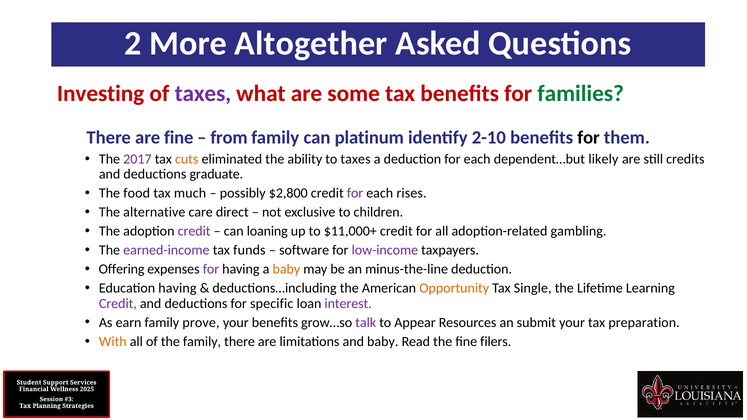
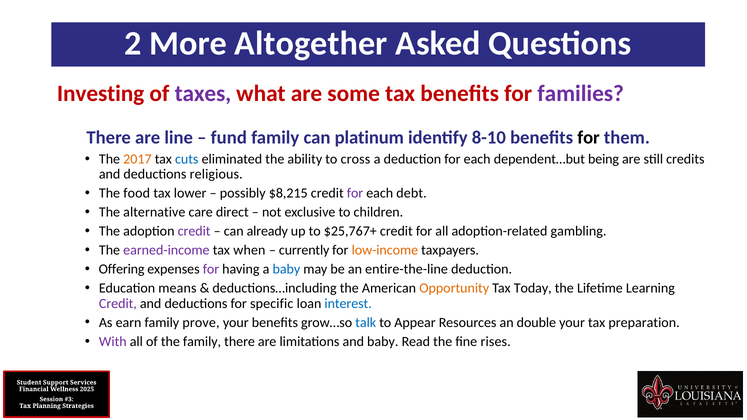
families colour: green -> purple
are fine: fine -> line
from: from -> fund
2-10: 2-10 -> 8-10
2017 colour: purple -> orange
cuts colour: orange -> blue
to taxes: taxes -> cross
likely: likely -> being
graduate: graduate -> religious
much: much -> lower
$2,800: $2,800 -> $8,215
rises: rises -> debt
loaning: loaning -> already
$11,000+: $11,000+ -> $25,767+
funds: funds -> when
software: software -> currently
low-income colour: purple -> orange
baby at (286, 269) colour: orange -> blue
minus-the-line: minus-the-line -> entire-the-line
Education having: having -> means
Single: Single -> Today
interest colour: purple -> blue
talk colour: purple -> blue
submit: submit -> double
With colour: orange -> purple
filers: filers -> rises
